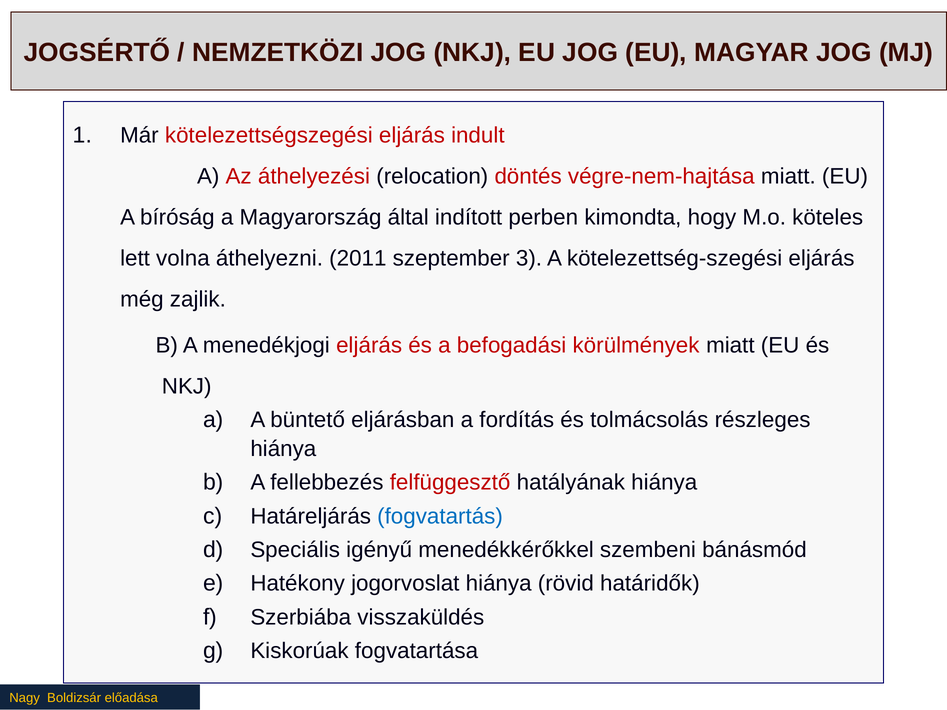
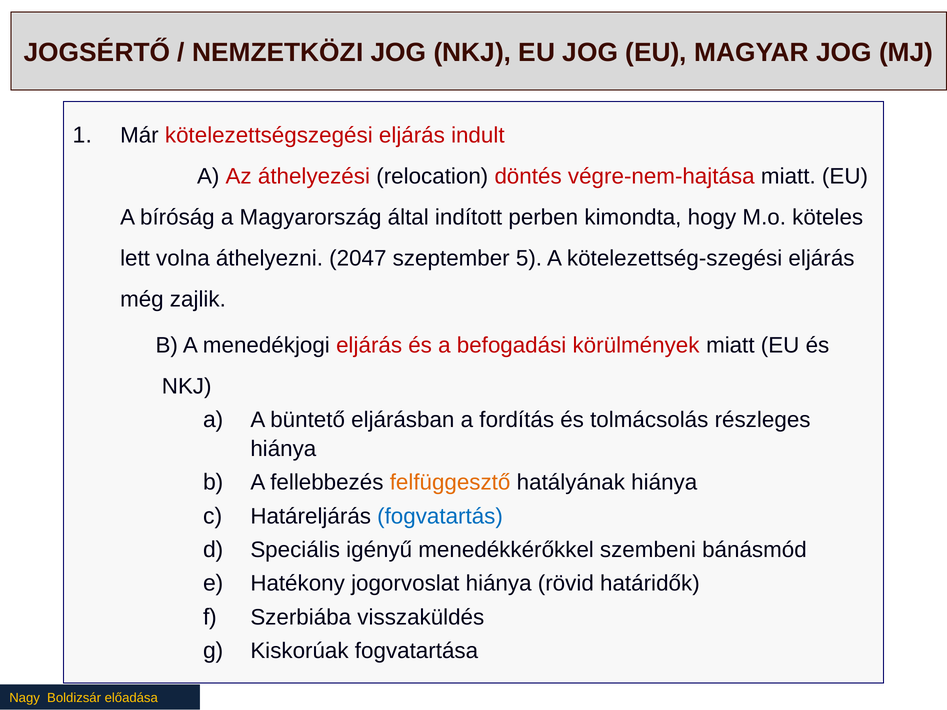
2011: 2011 -> 2047
3: 3 -> 5
felfüggesztő colour: red -> orange
